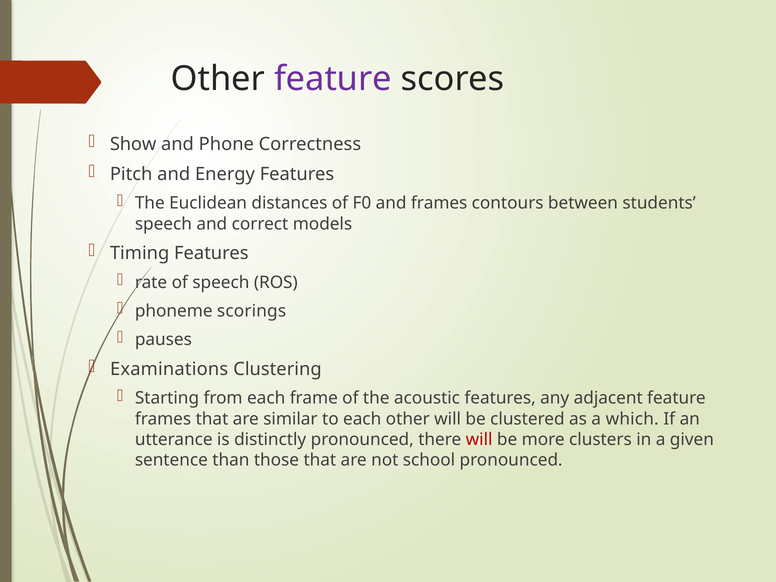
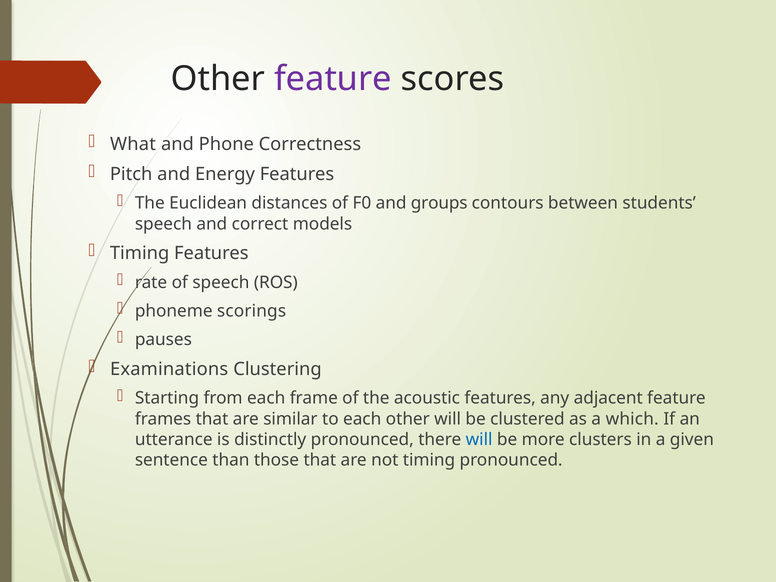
Show: Show -> What
and frames: frames -> groups
will at (479, 440) colour: red -> blue
not school: school -> timing
